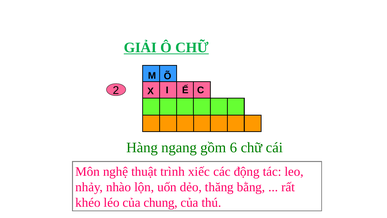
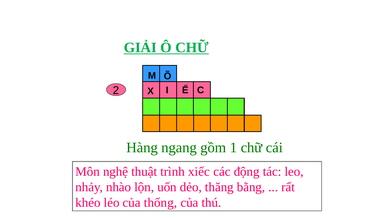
6: 6 -> 1
chung: chung -> thống
